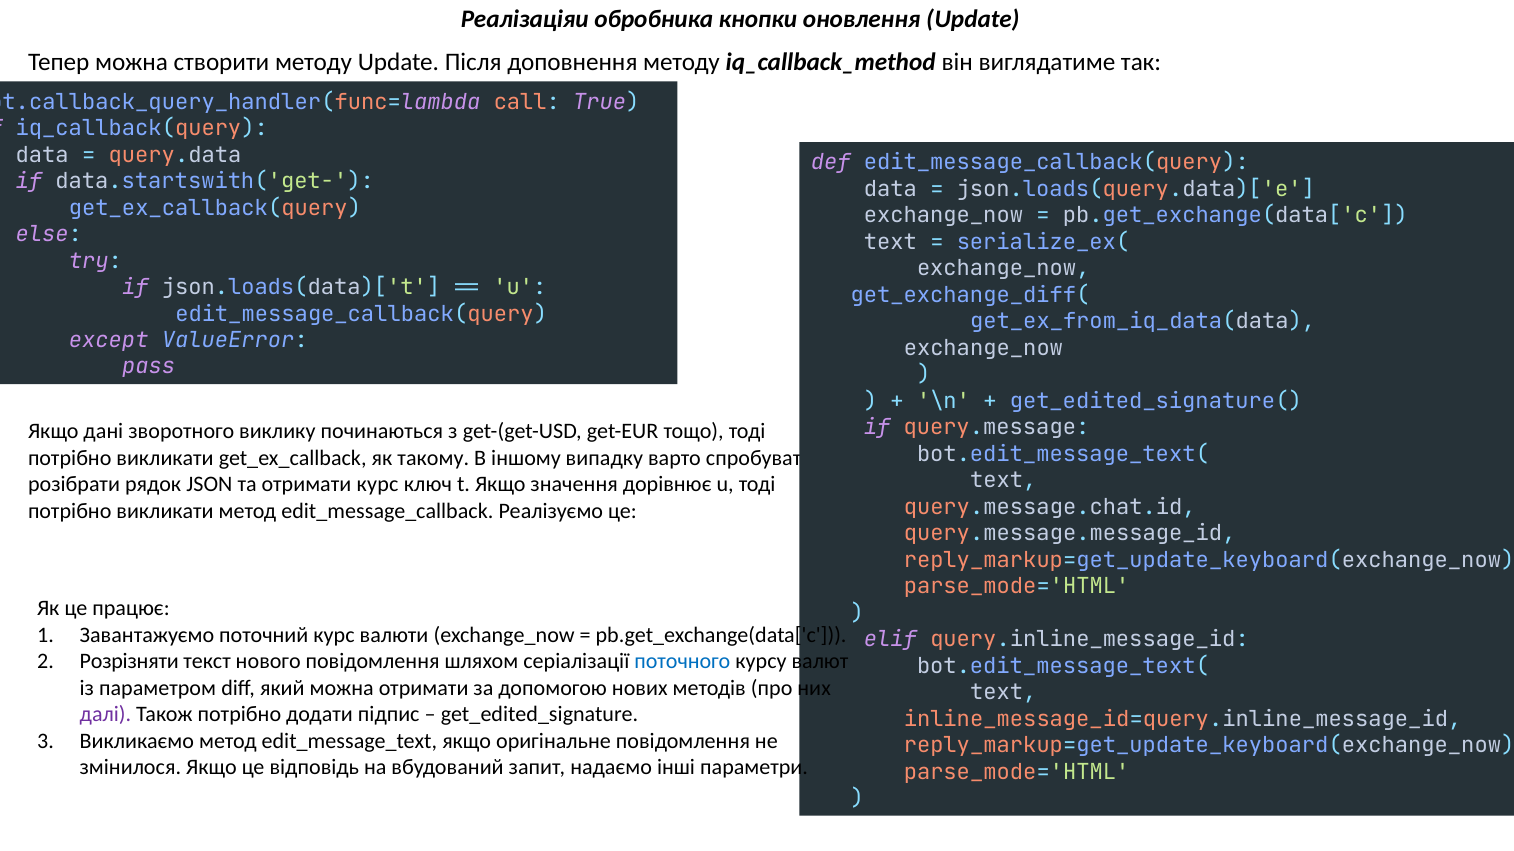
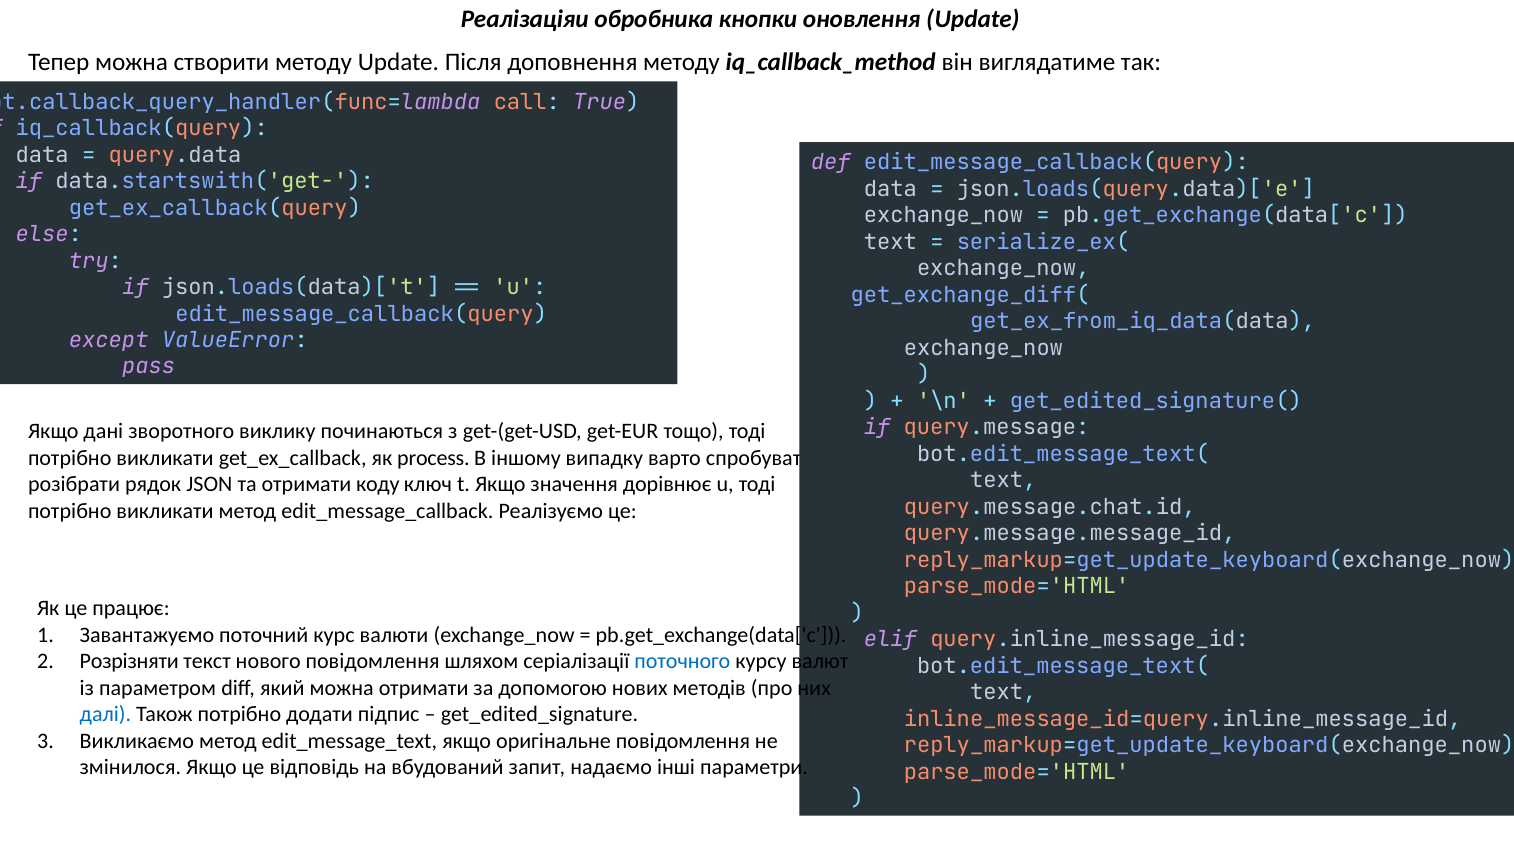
такому: такому -> process
отримати курс: курс -> коду
далі colour: purple -> blue
